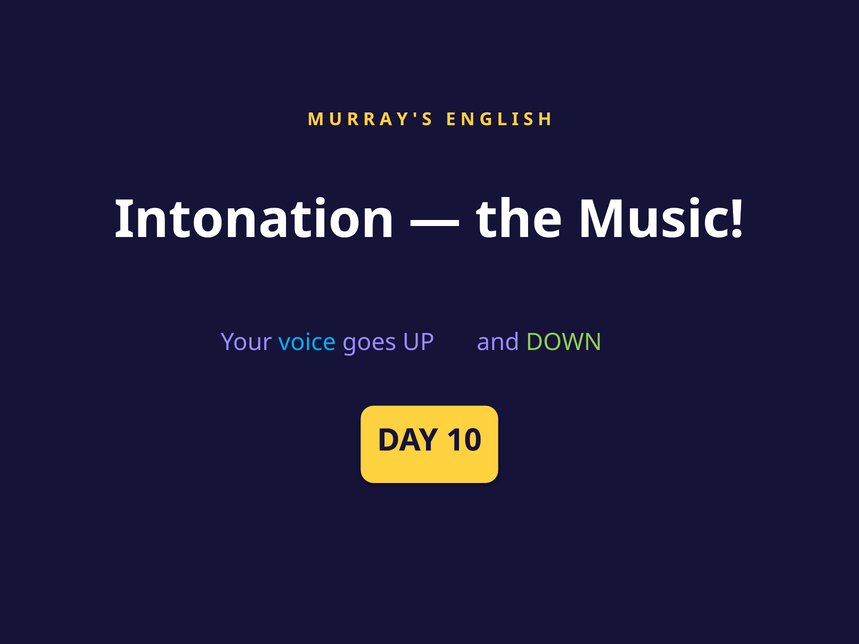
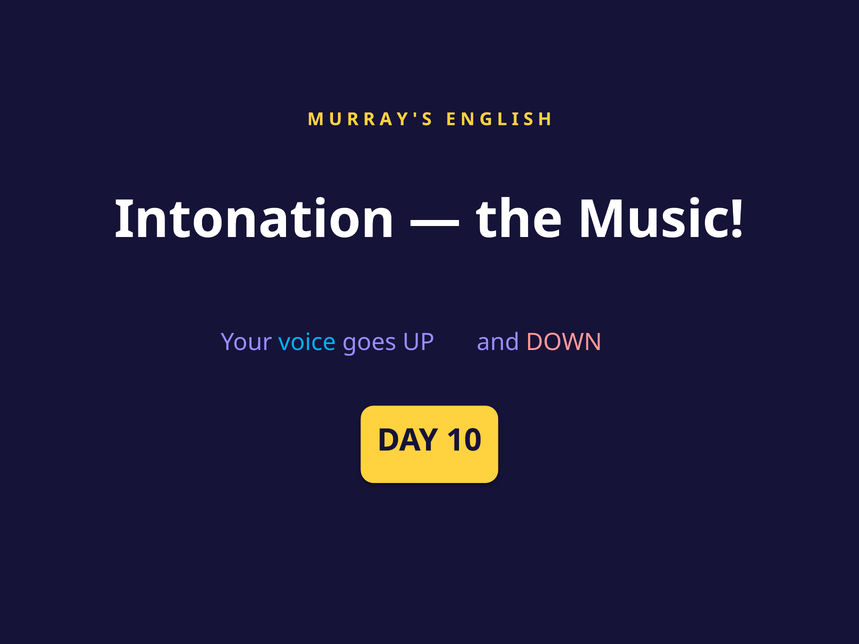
DOWN colour: light green -> pink
